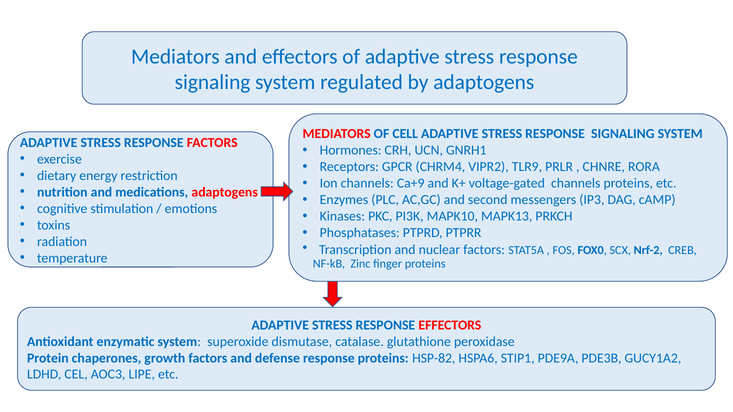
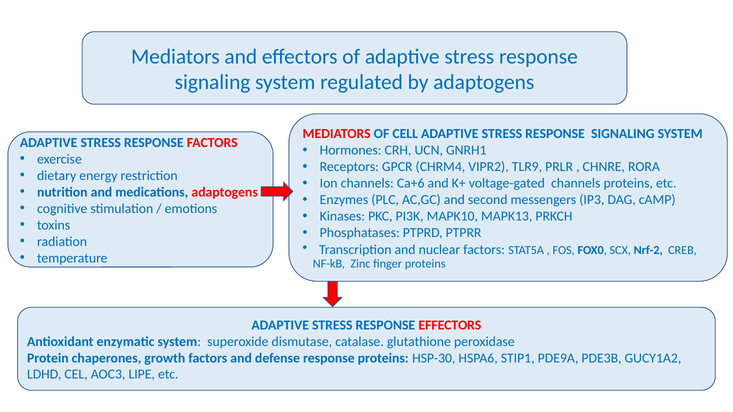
Ca+9: Ca+9 -> Ca+6
HSP-82: HSP-82 -> HSP-30
